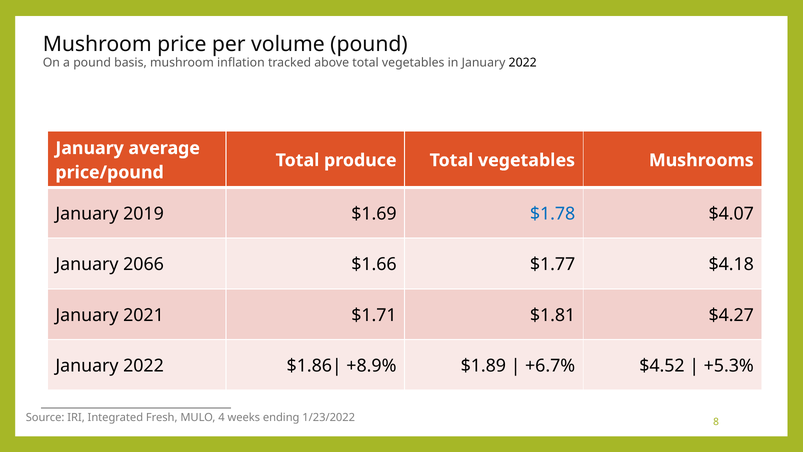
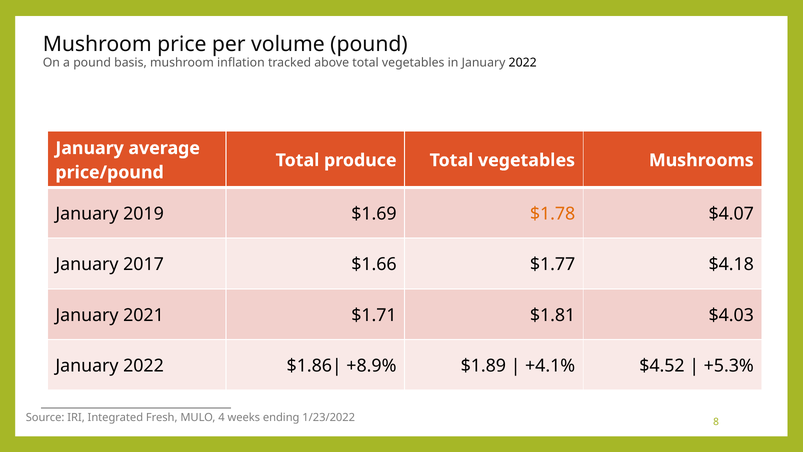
$1.78 colour: blue -> orange
2066: 2066 -> 2017
$4.27: $4.27 -> $4.03
+6.7%: +6.7% -> +4.1%
